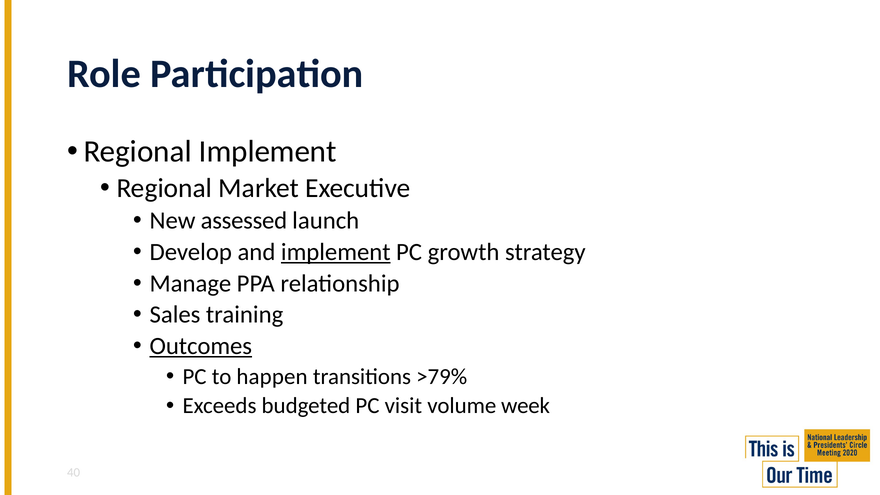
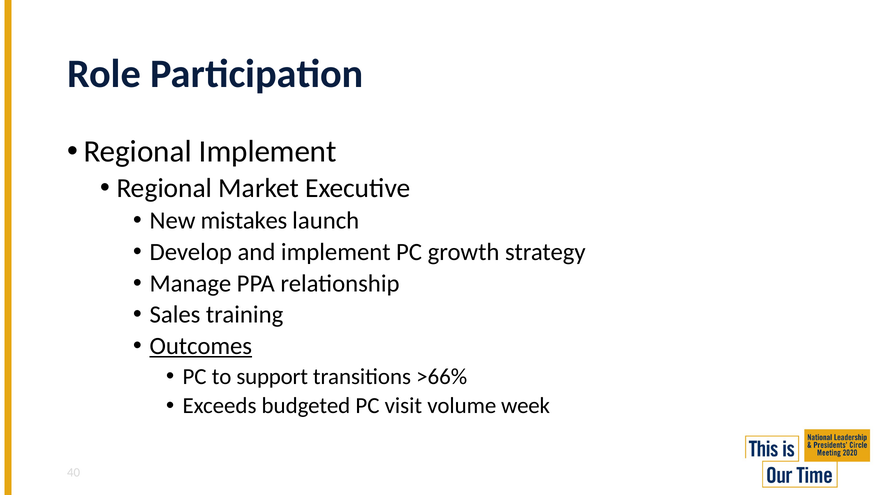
assessed: assessed -> mistakes
implement at (336, 252) underline: present -> none
happen: happen -> support
>79%: >79% -> >66%
